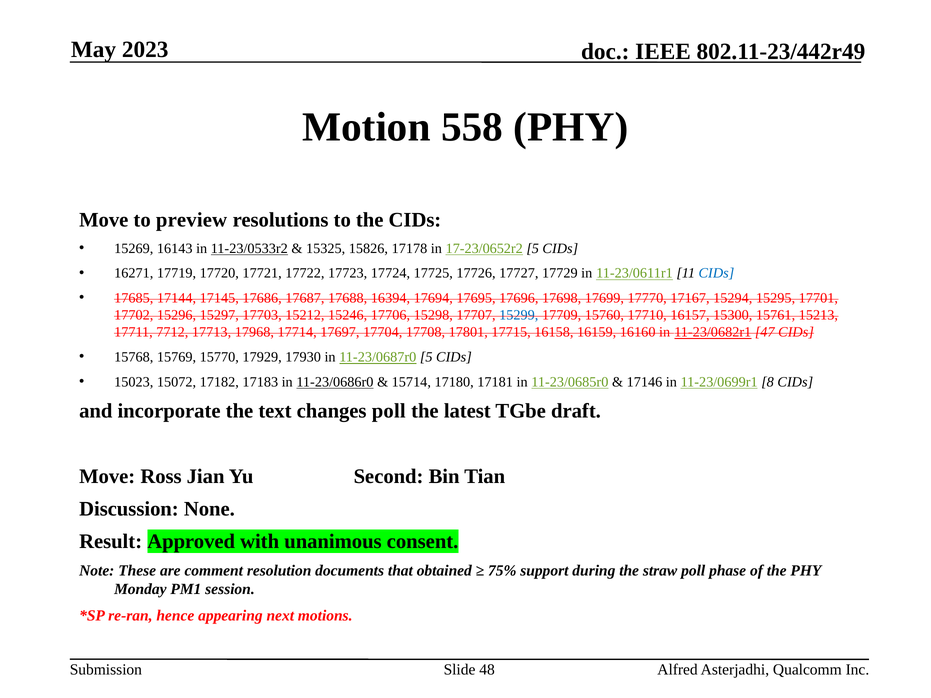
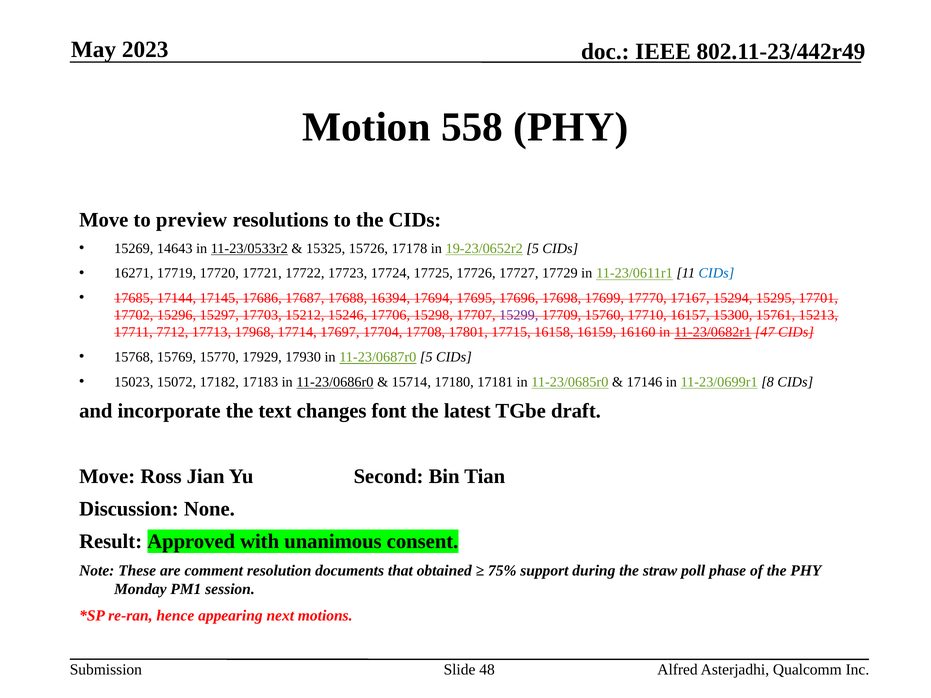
16143: 16143 -> 14643
15826: 15826 -> 15726
17-23/0652r2: 17-23/0652r2 -> 19-23/0652r2
15299 colour: blue -> purple
changes poll: poll -> font
